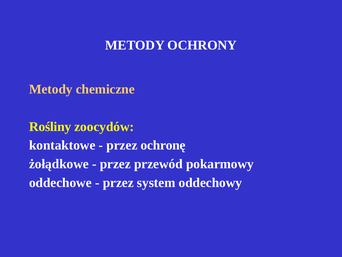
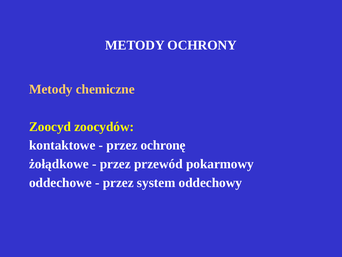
Rośliny: Rośliny -> Zoocyd
